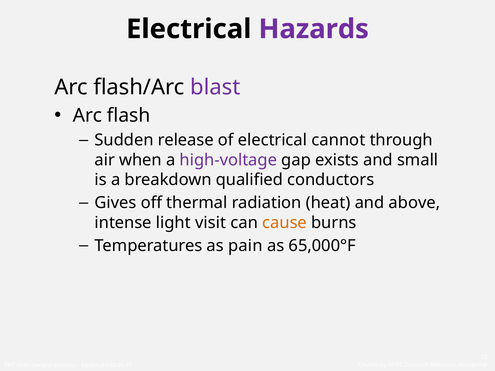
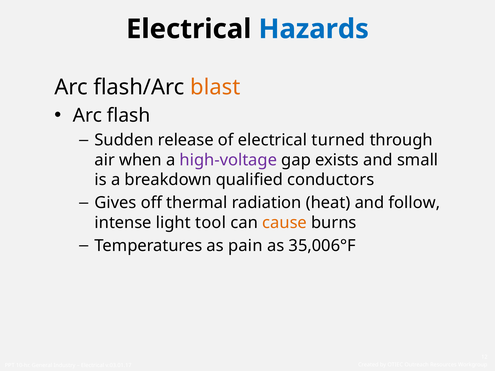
Hazards colour: purple -> blue
blast colour: purple -> orange
cannot: cannot -> turned
above: above -> follow
visit: visit -> tool
65,000°F: 65,000°F -> 35,006°F
